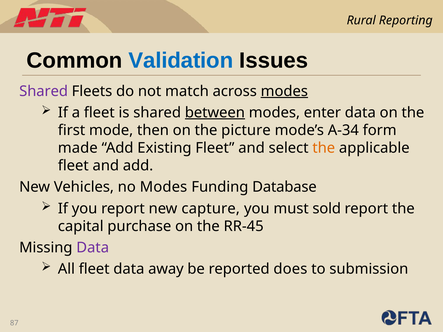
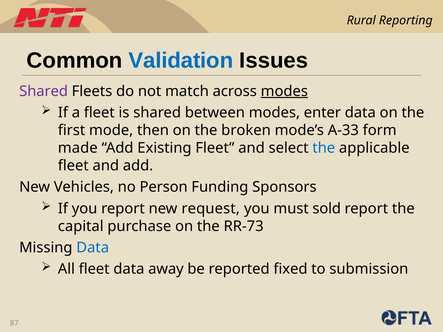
between underline: present -> none
picture: picture -> broken
A-34: A-34 -> A-33
the at (324, 148) colour: orange -> blue
no Modes: Modes -> Person
Database: Database -> Sponsors
capture: capture -> request
RR-45: RR-45 -> RR-73
Data at (93, 248) colour: purple -> blue
does: does -> fixed
